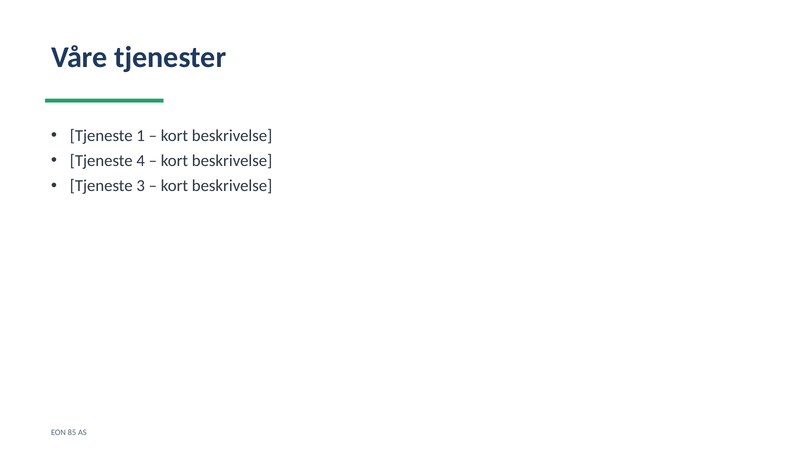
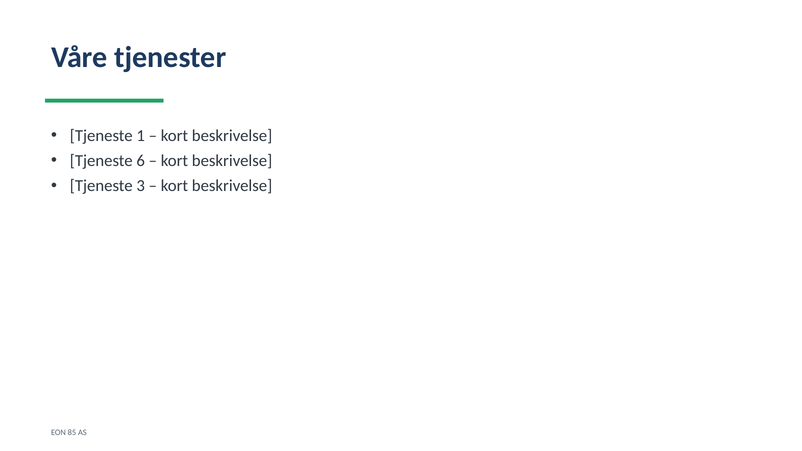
4: 4 -> 6
